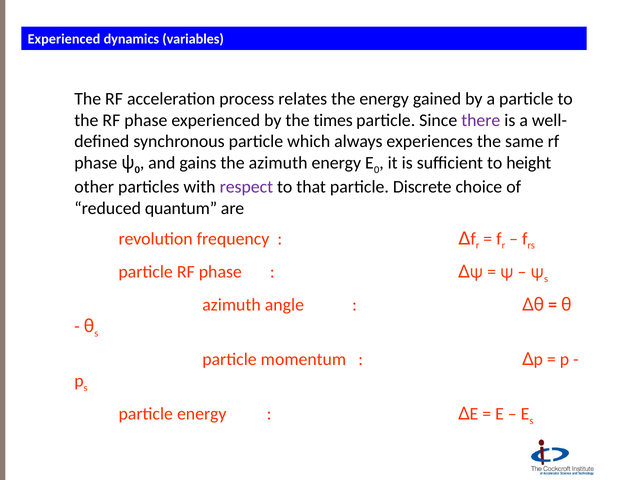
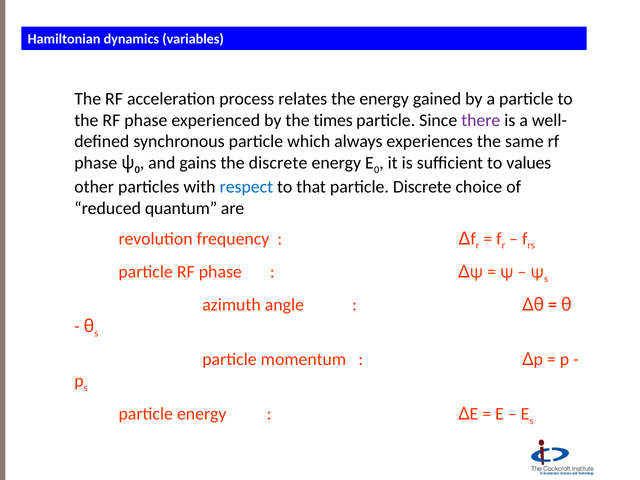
Experienced at (64, 39): Experienced -> Hamiltonian
the azimuth: azimuth -> discrete
height: height -> values
respect colour: purple -> blue
